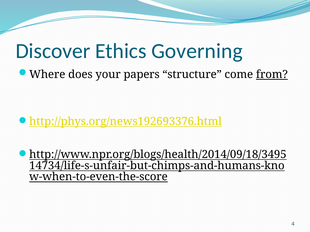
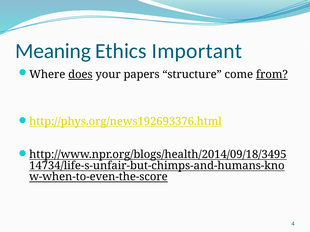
Discover: Discover -> Meaning
Governing: Governing -> Important
does underline: none -> present
